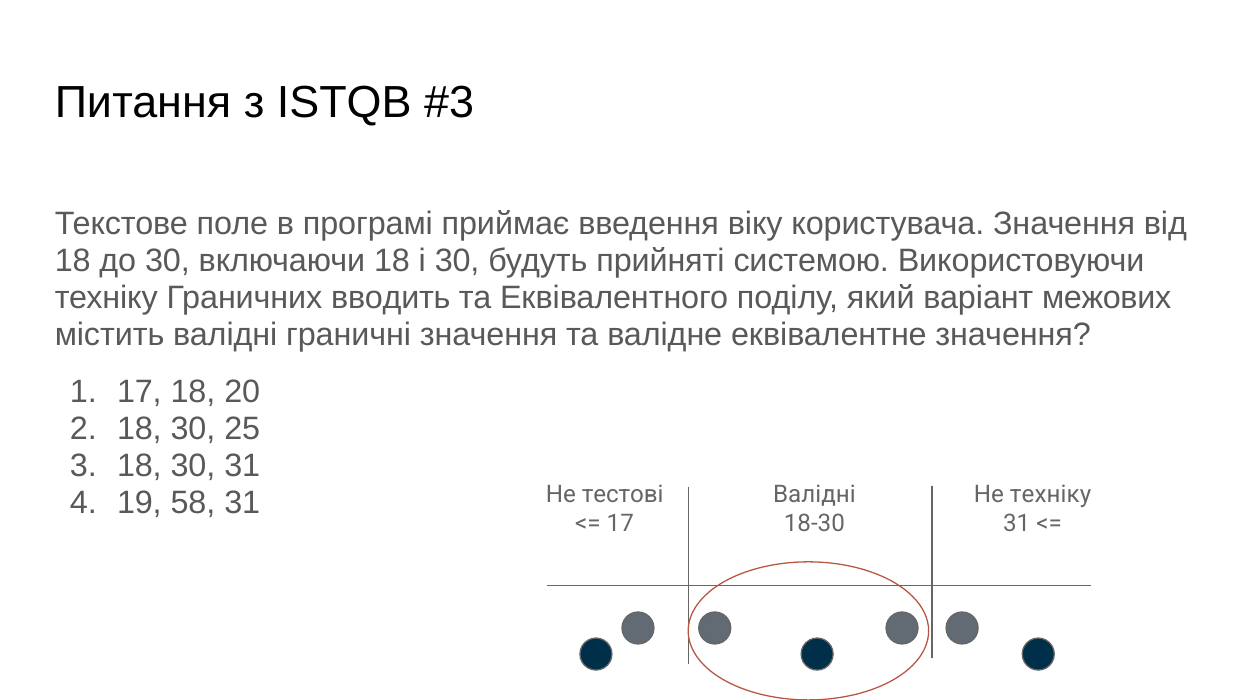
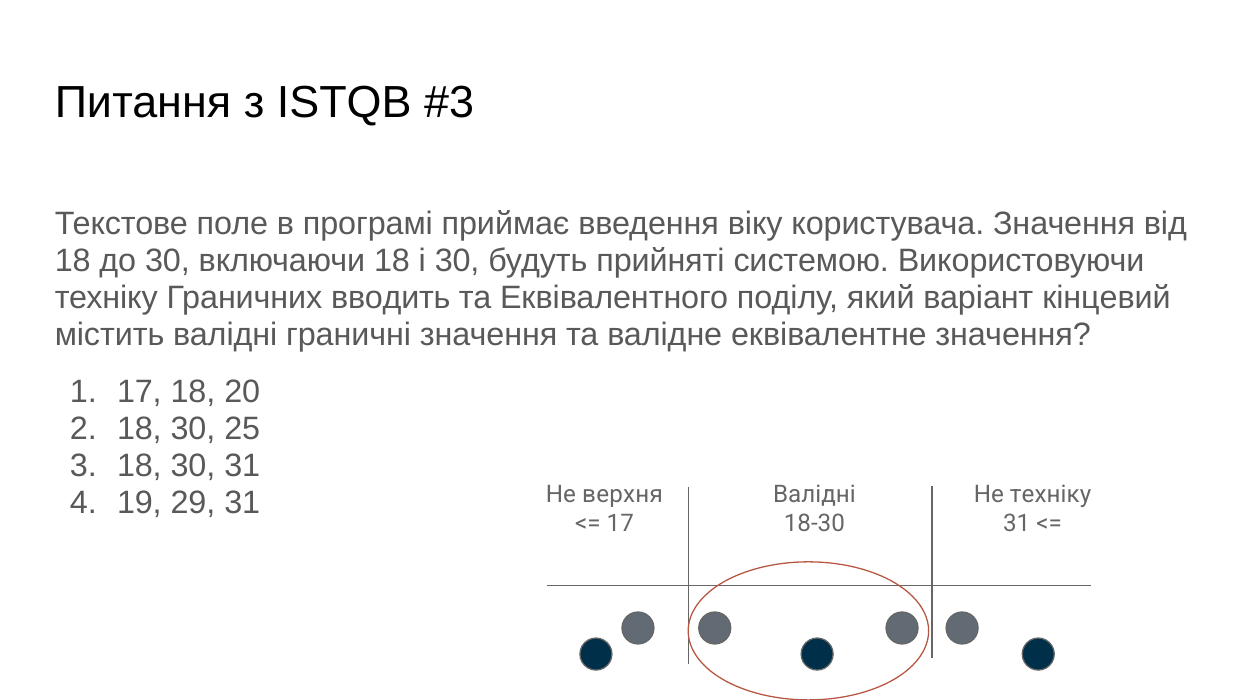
межових: межових -> кінцевий
58: 58 -> 29
тестові: тестові -> верхня
